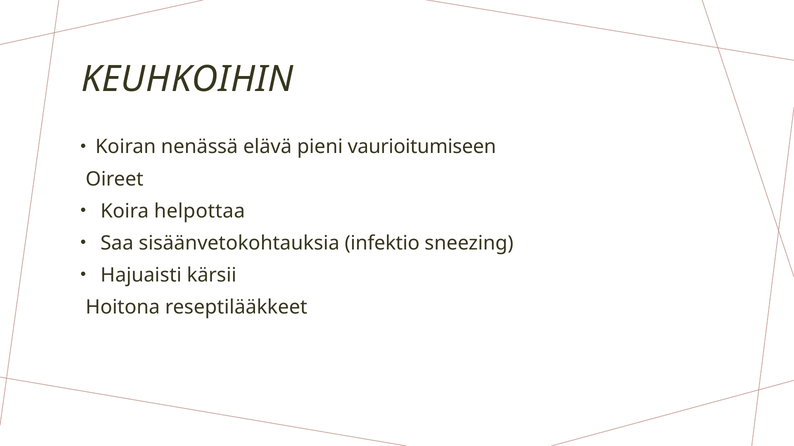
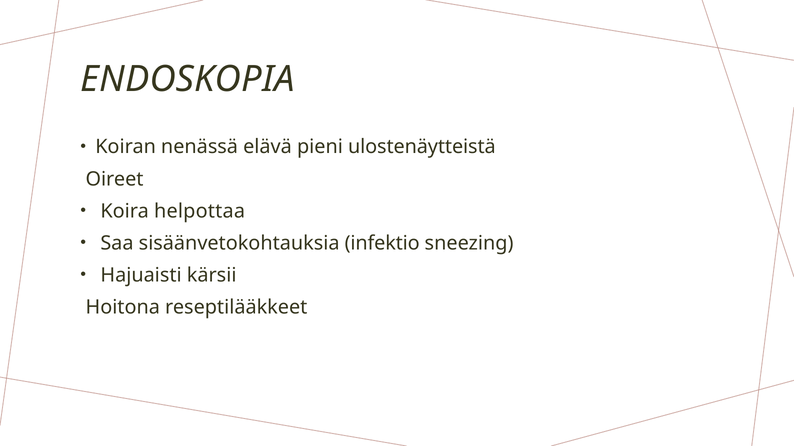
KEUHKOIHIN: KEUHKOIHIN -> ENDOSKOPIA
vaurioitumiseen: vaurioitumiseen -> ulostenäytteistä
